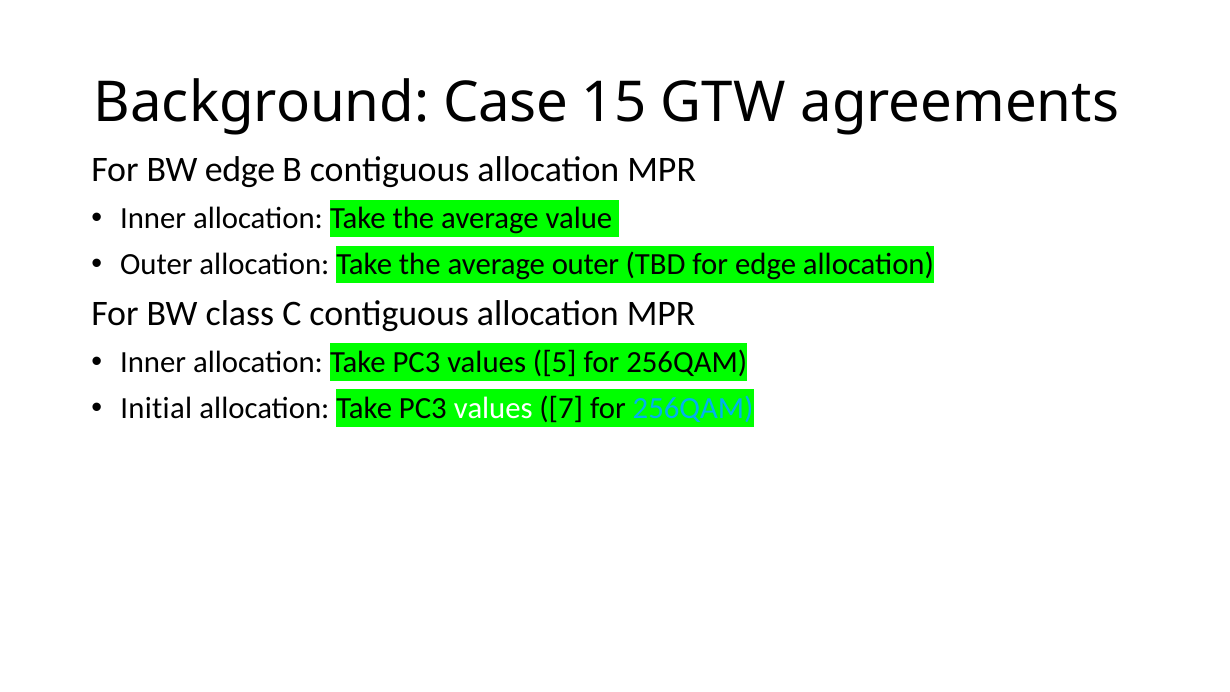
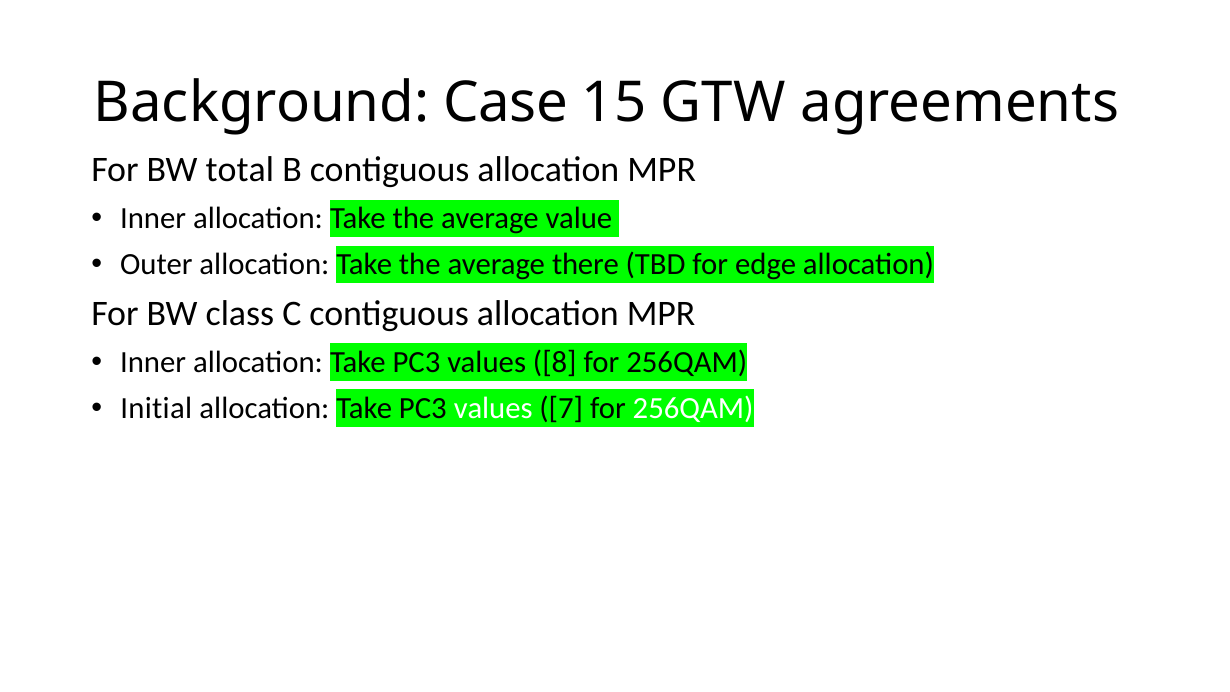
BW edge: edge -> total
average outer: outer -> there
5: 5 -> 8
256QAM at (693, 408) colour: light blue -> white
